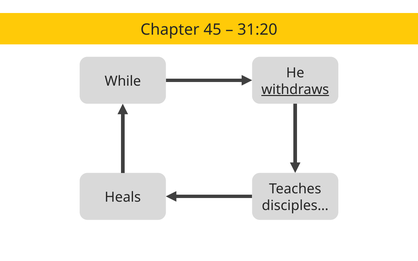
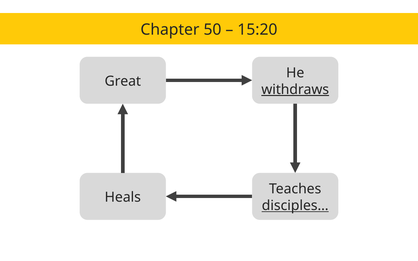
45: 45 -> 50
31:20: 31:20 -> 15:20
While: While -> Great
disciples… underline: none -> present
